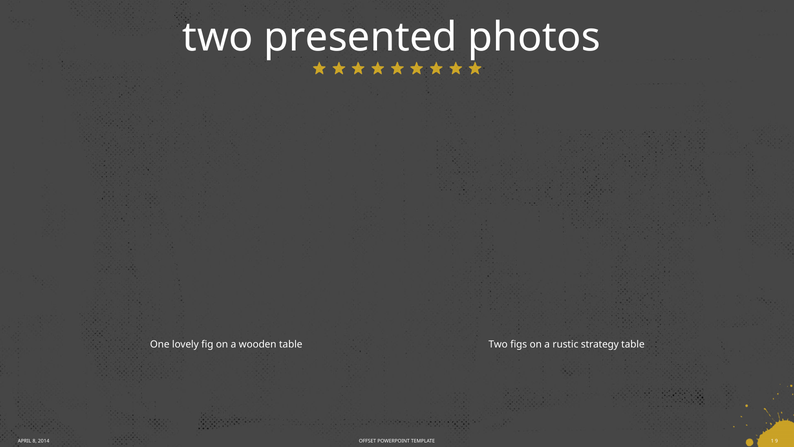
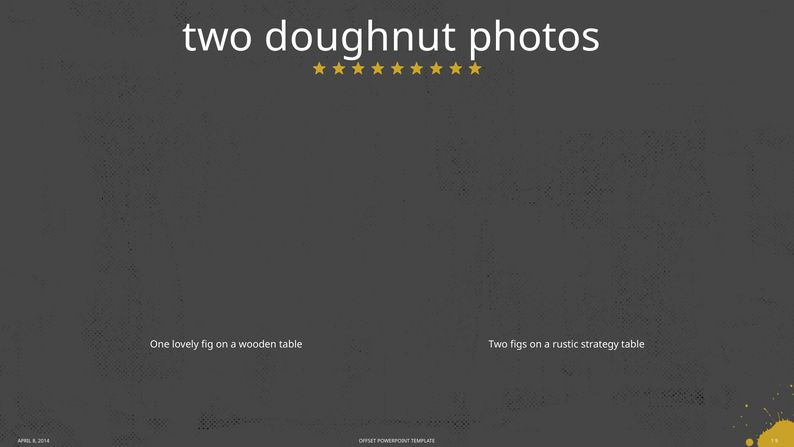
presented: presented -> doughnut
